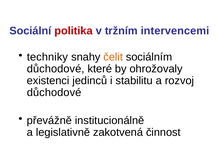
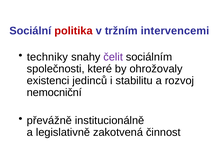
čelit colour: orange -> purple
důchodové at (56, 69): důchodové -> společnosti
důchodové at (54, 93): důchodové -> nemocniční
